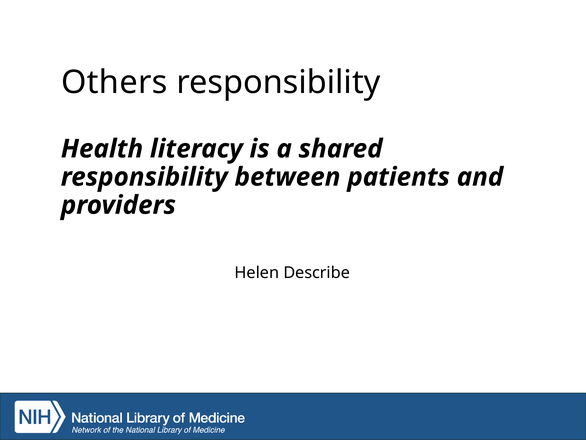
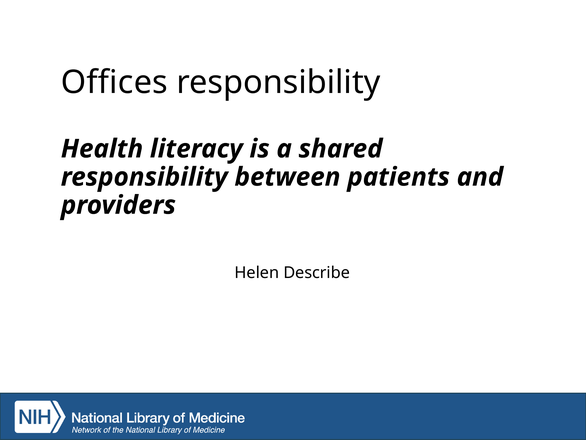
Others: Others -> Offices
